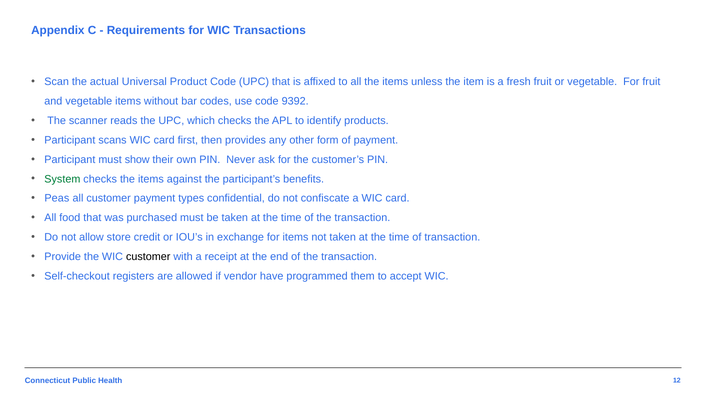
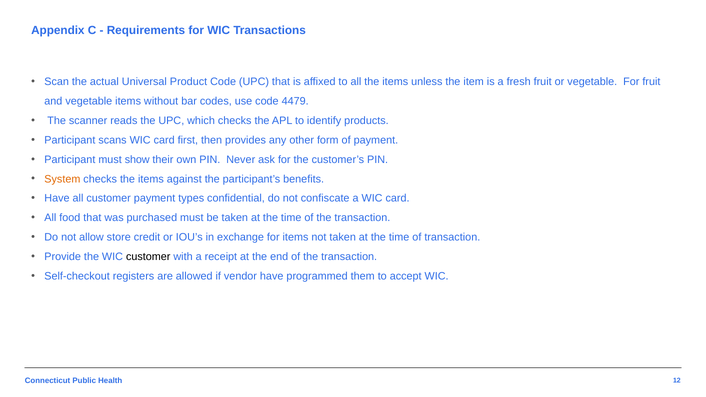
9392: 9392 -> 4479
System colour: green -> orange
Peas at (57, 198): Peas -> Have
